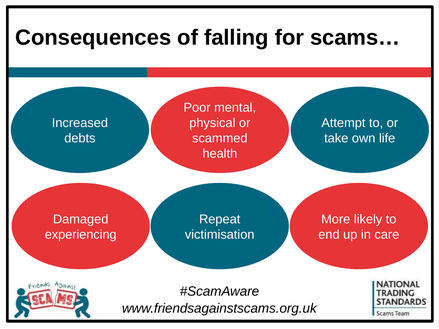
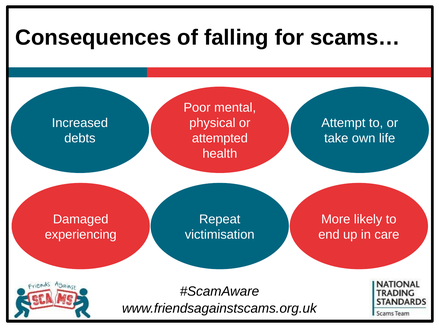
scammed: scammed -> attempted
